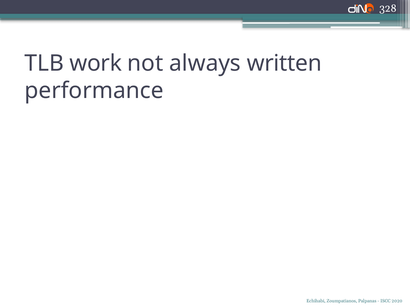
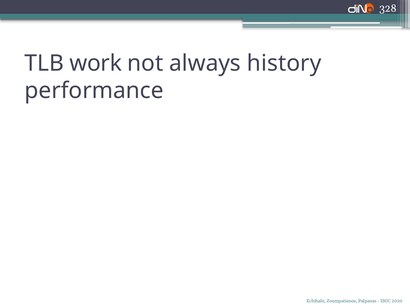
written: written -> history
